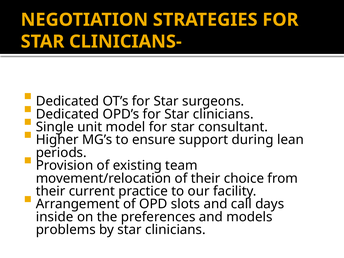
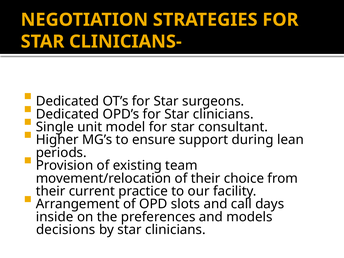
problems: problems -> decisions
